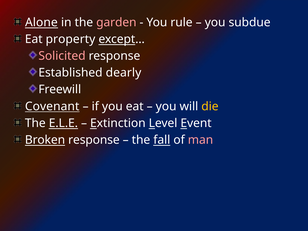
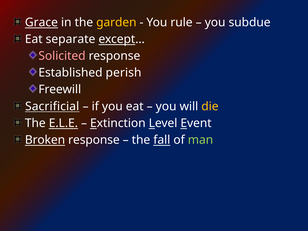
Alone: Alone -> Grace
garden colour: pink -> yellow
property: property -> separate
dearly: dearly -> perish
Covenant: Covenant -> Sacrificial
man colour: pink -> light green
